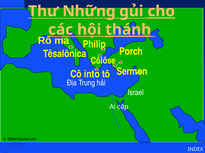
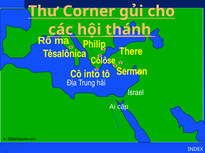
Những: Những -> Corner
cho underline: present -> none
Porch: Porch -> There
